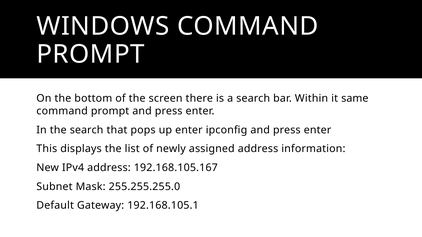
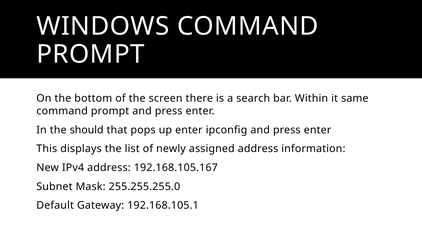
the search: search -> should
